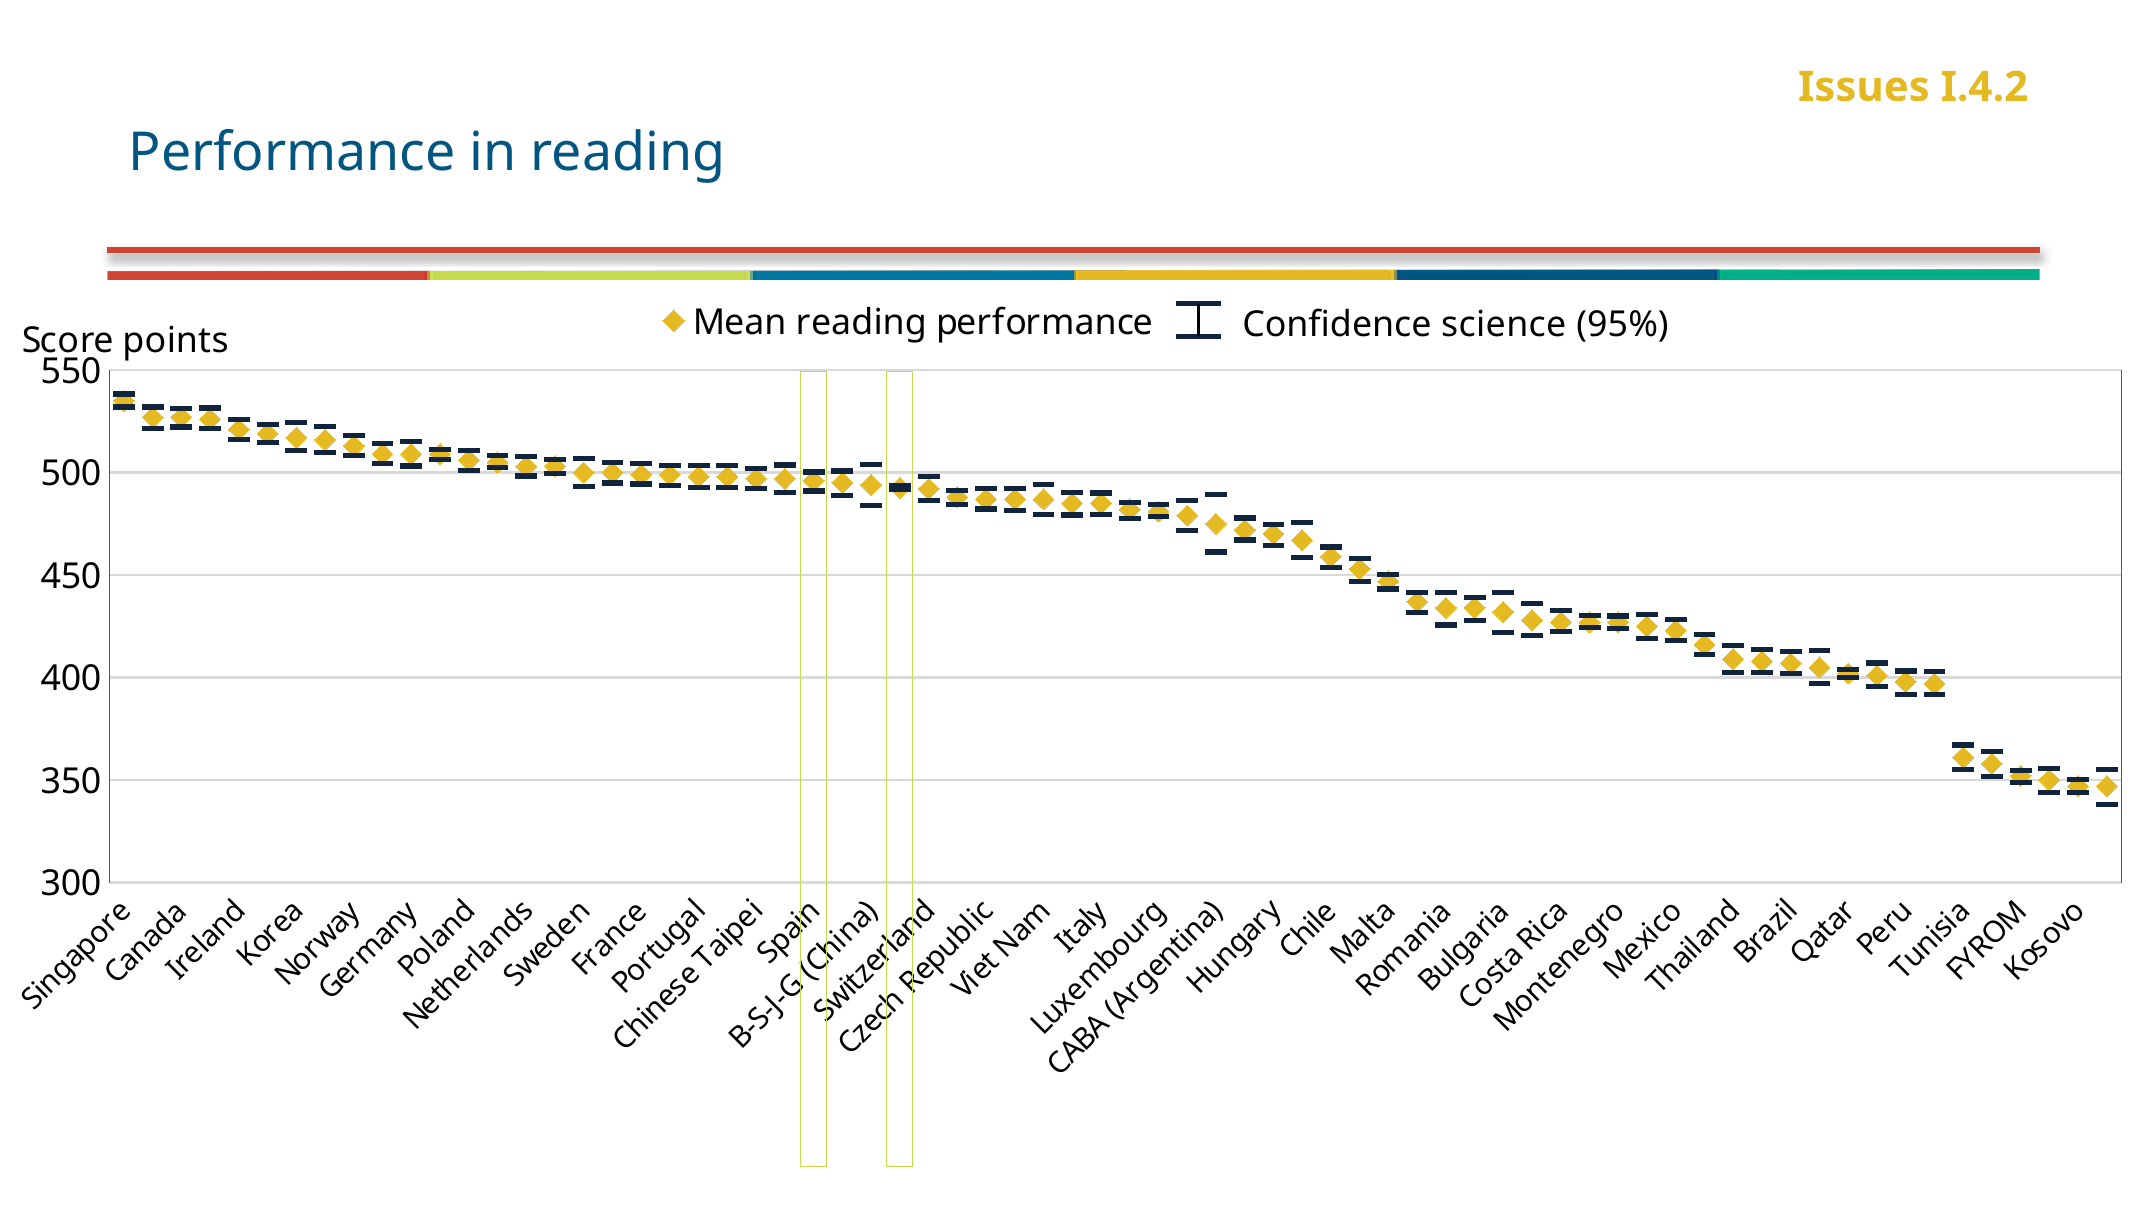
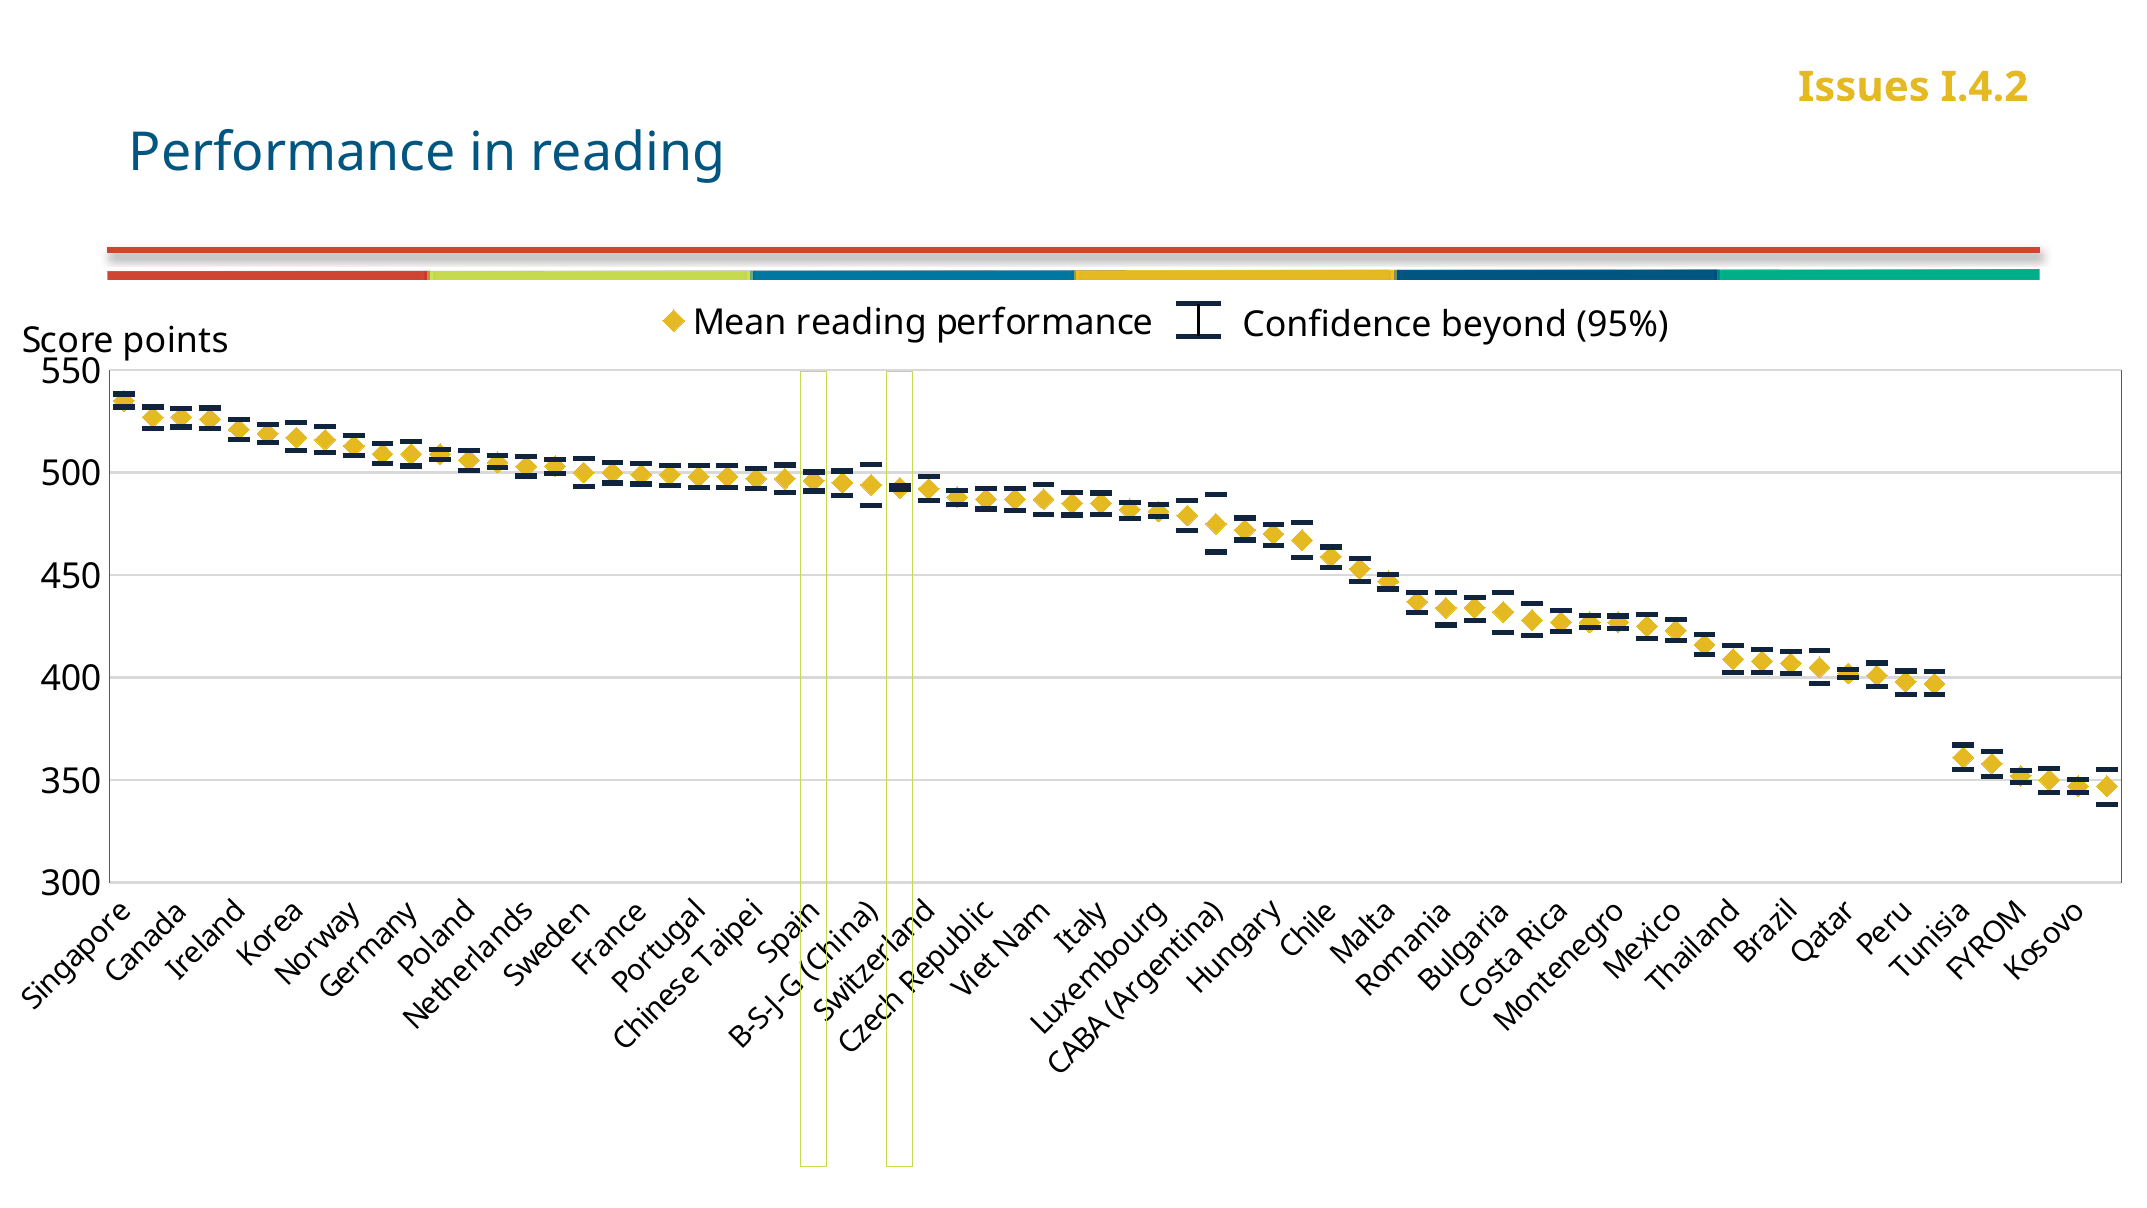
science: science -> beyond
